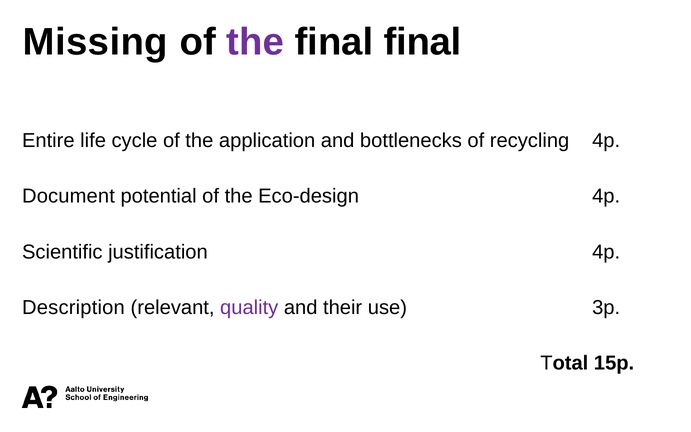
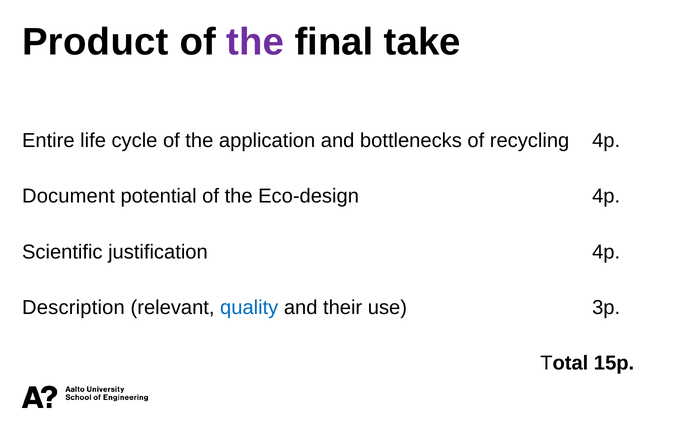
Missing: Missing -> Product
final final: final -> take
quality colour: purple -> blue
